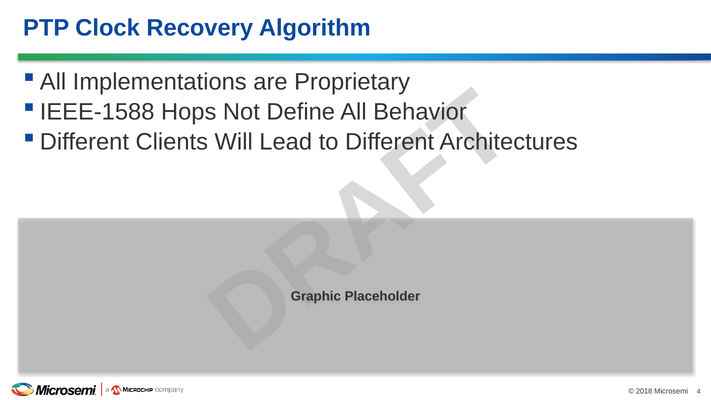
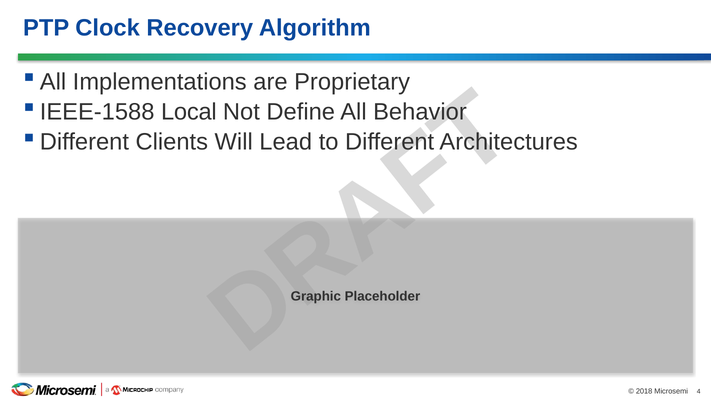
Hops: Hops -> Local
